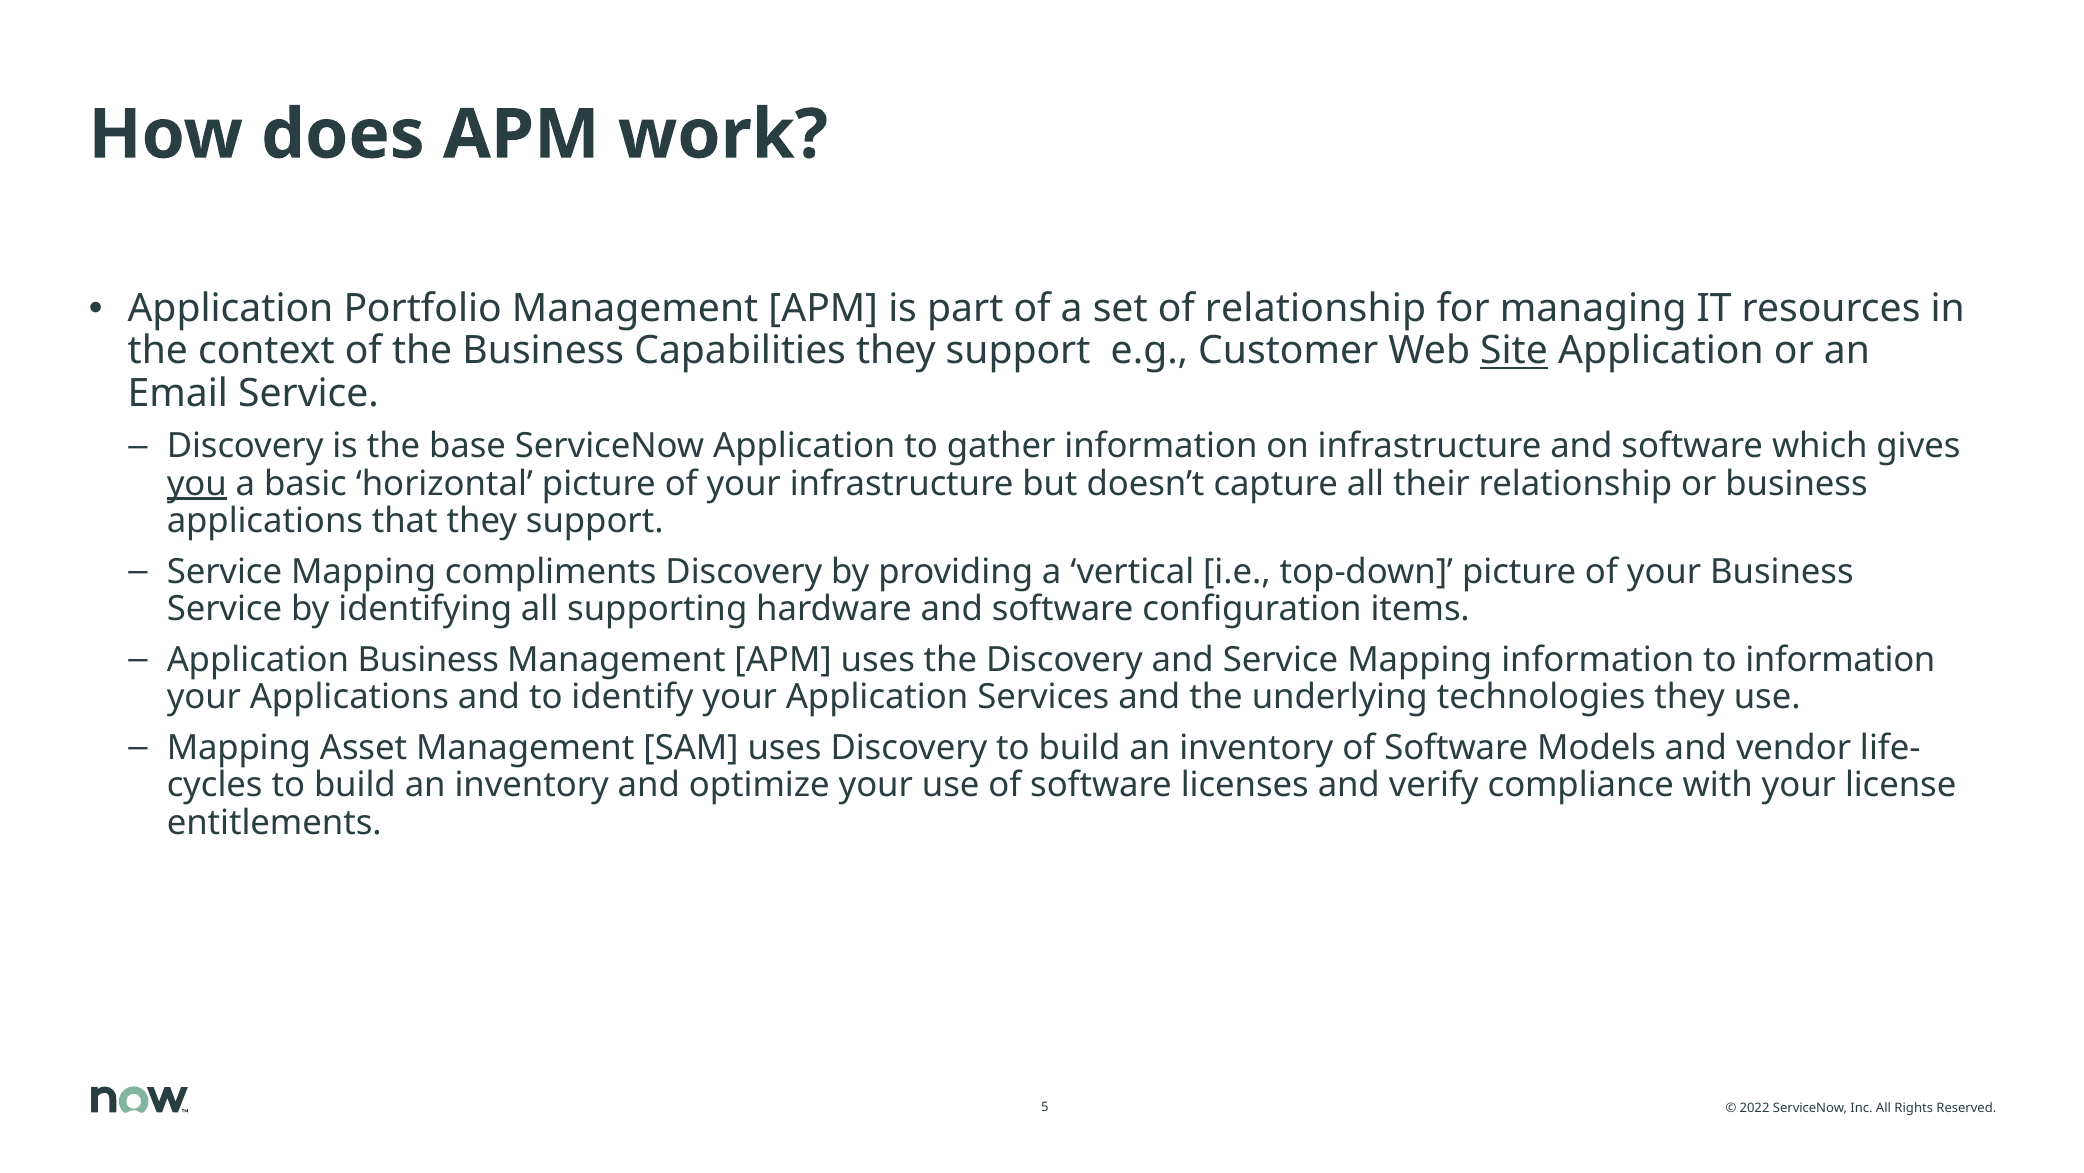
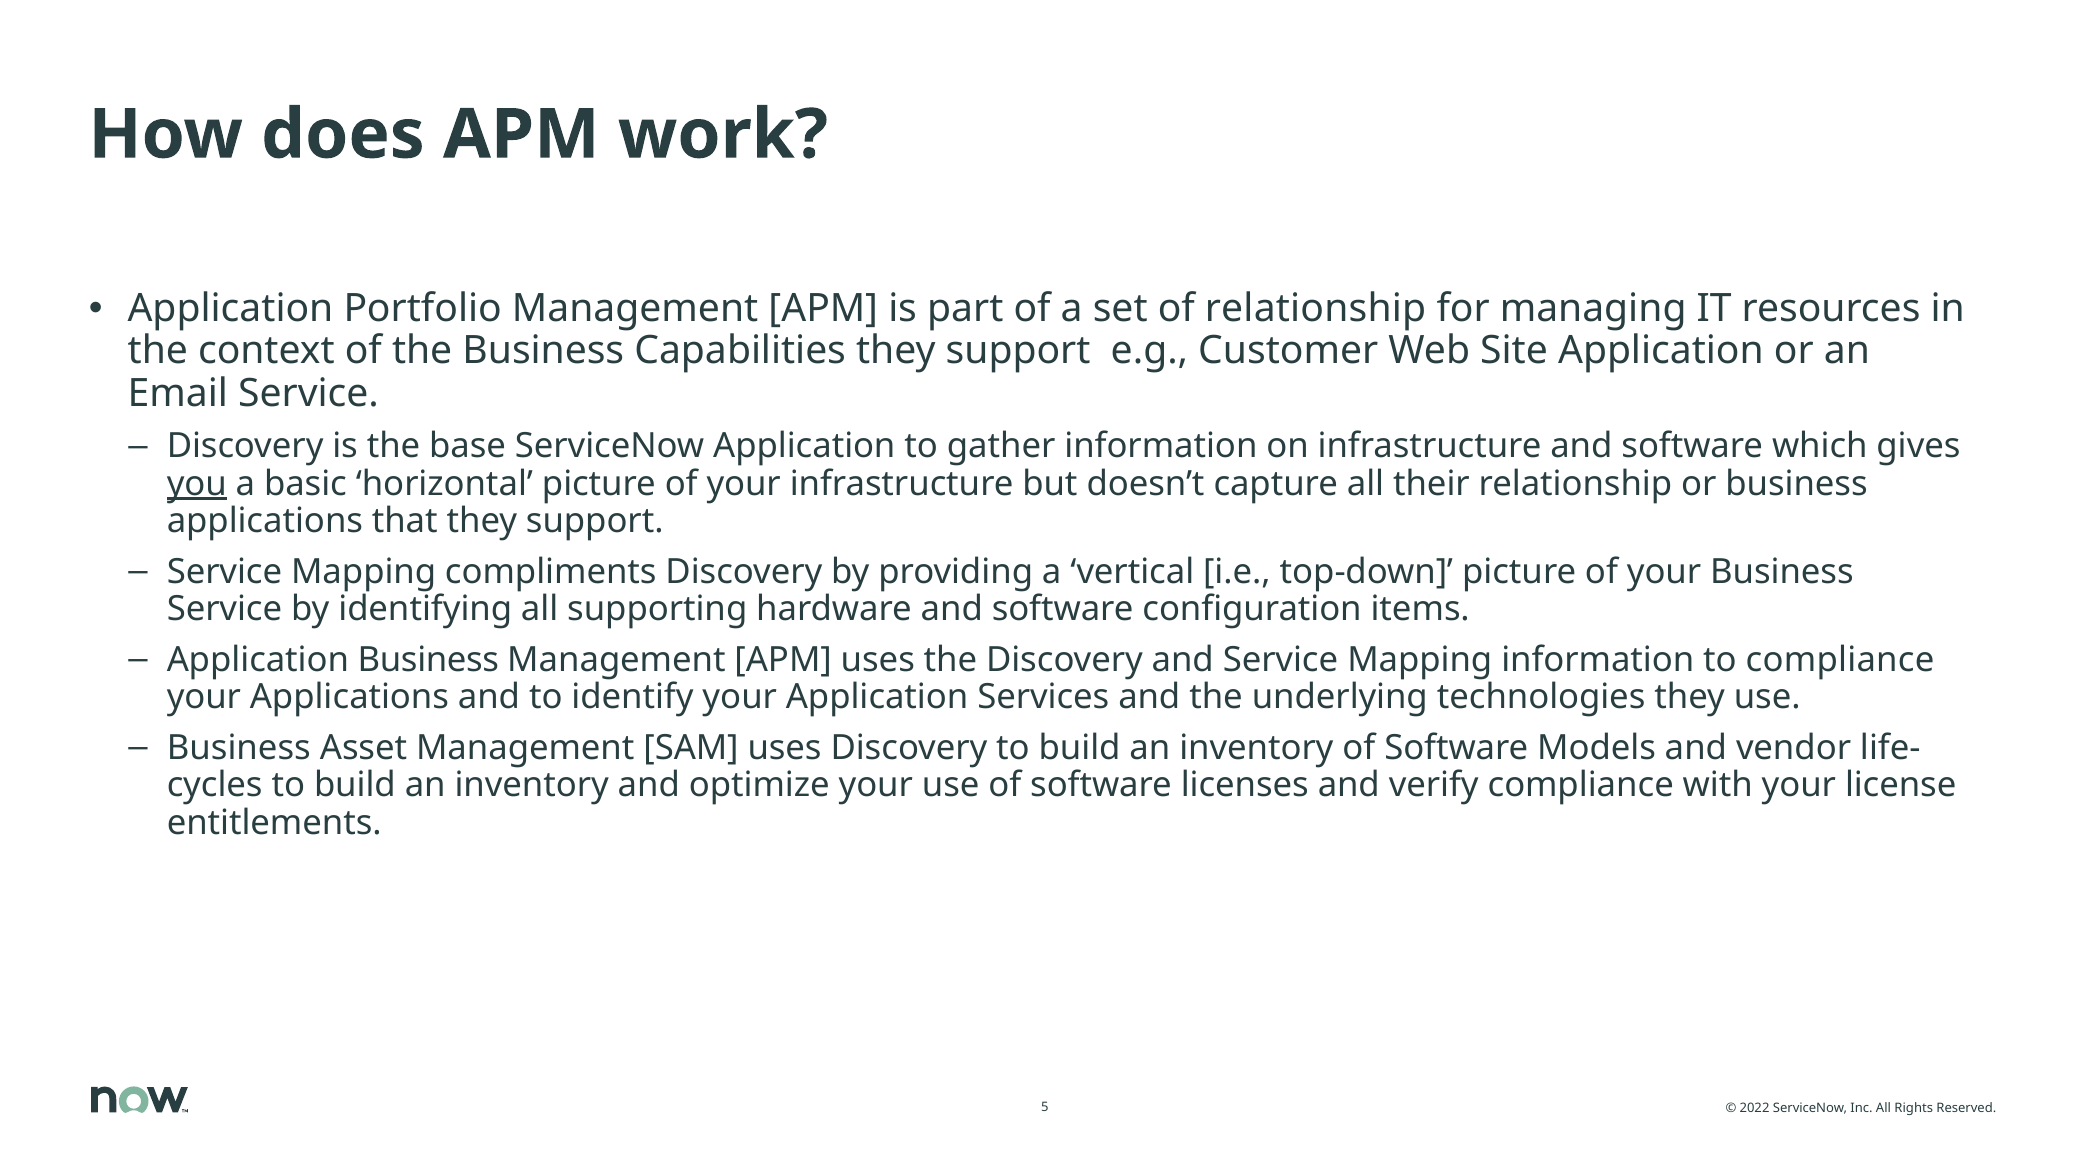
Site underline: present -> none
to information: information -> compliance
Mapping at (239, 747): Mapping -> Business
